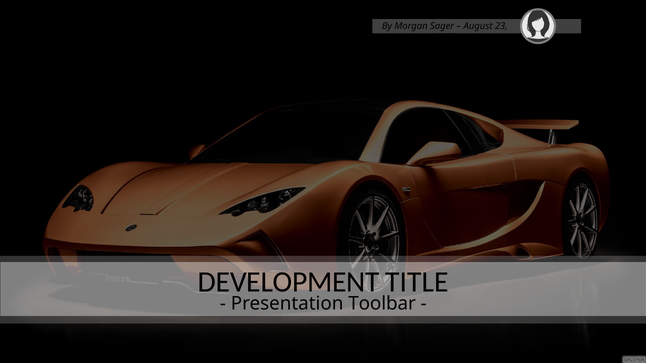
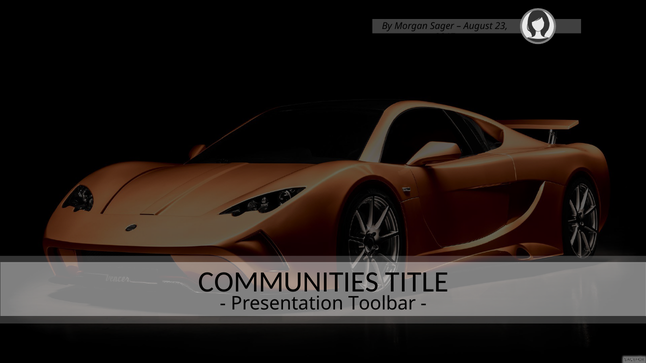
DEVELOPMENT: DEVELOPMENT -> COMMUNITIES
